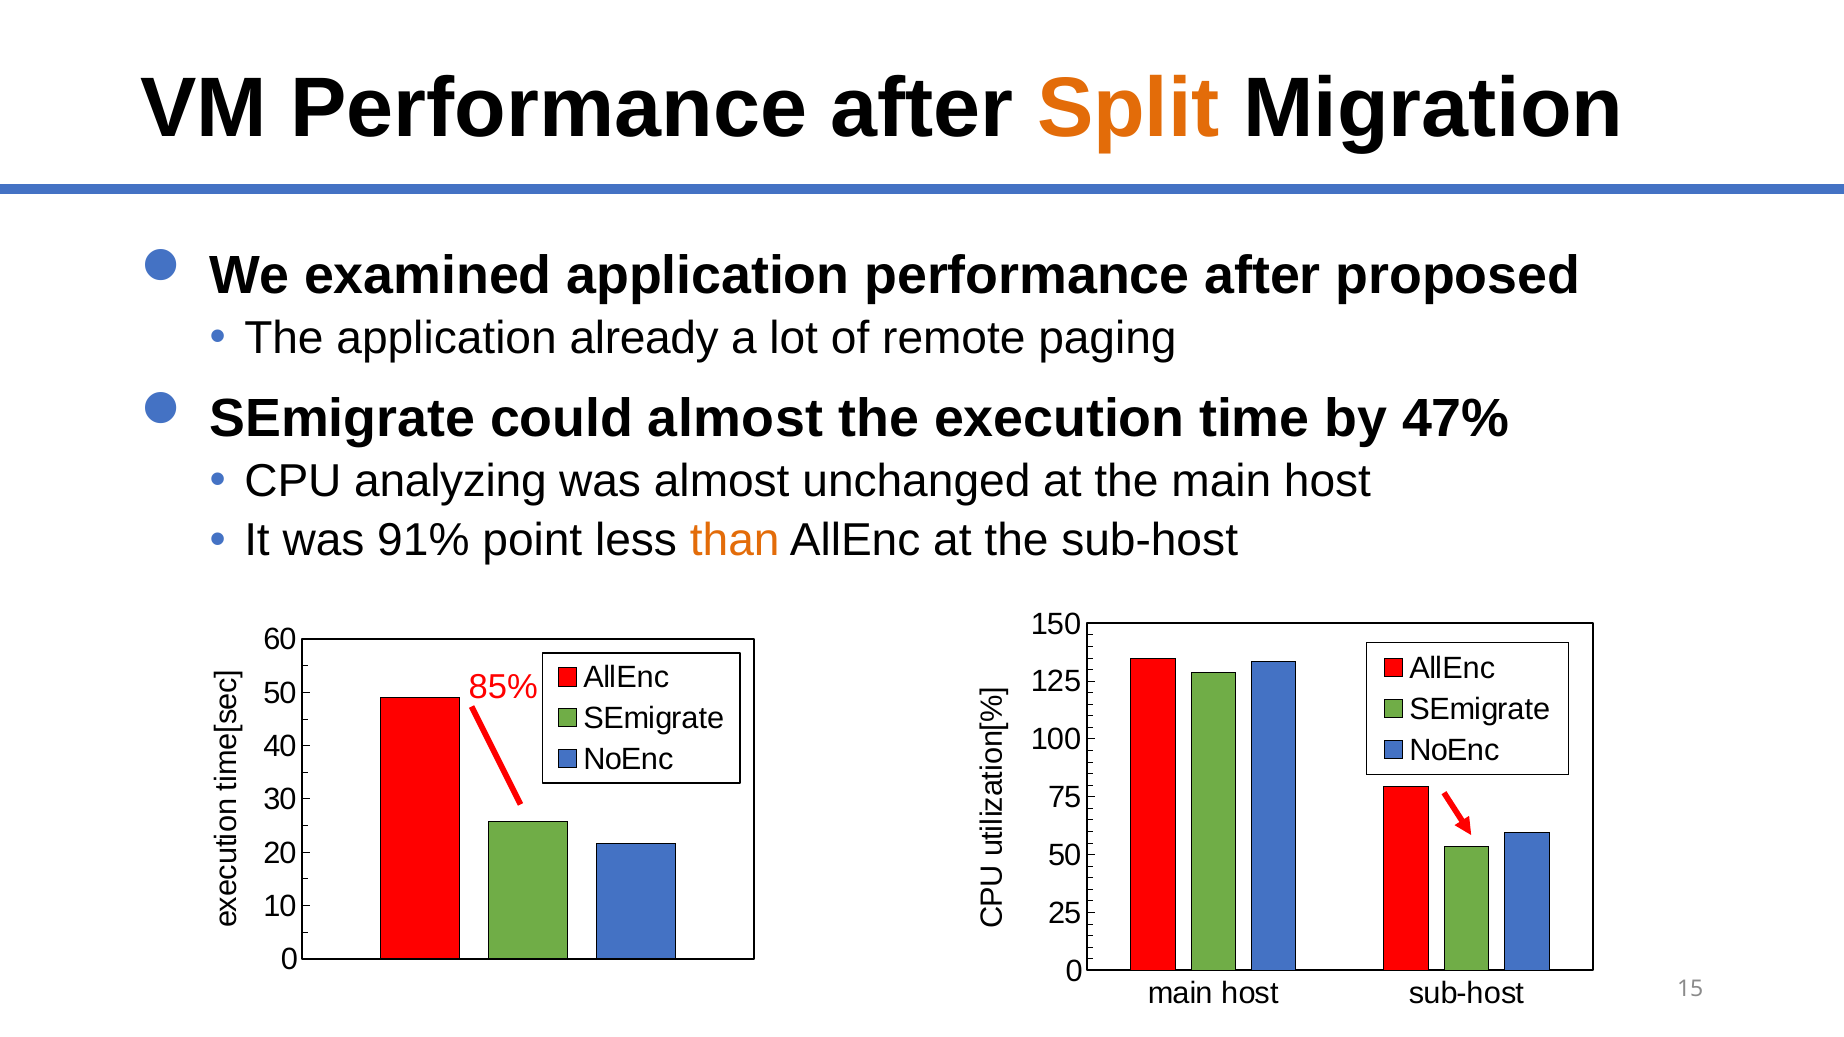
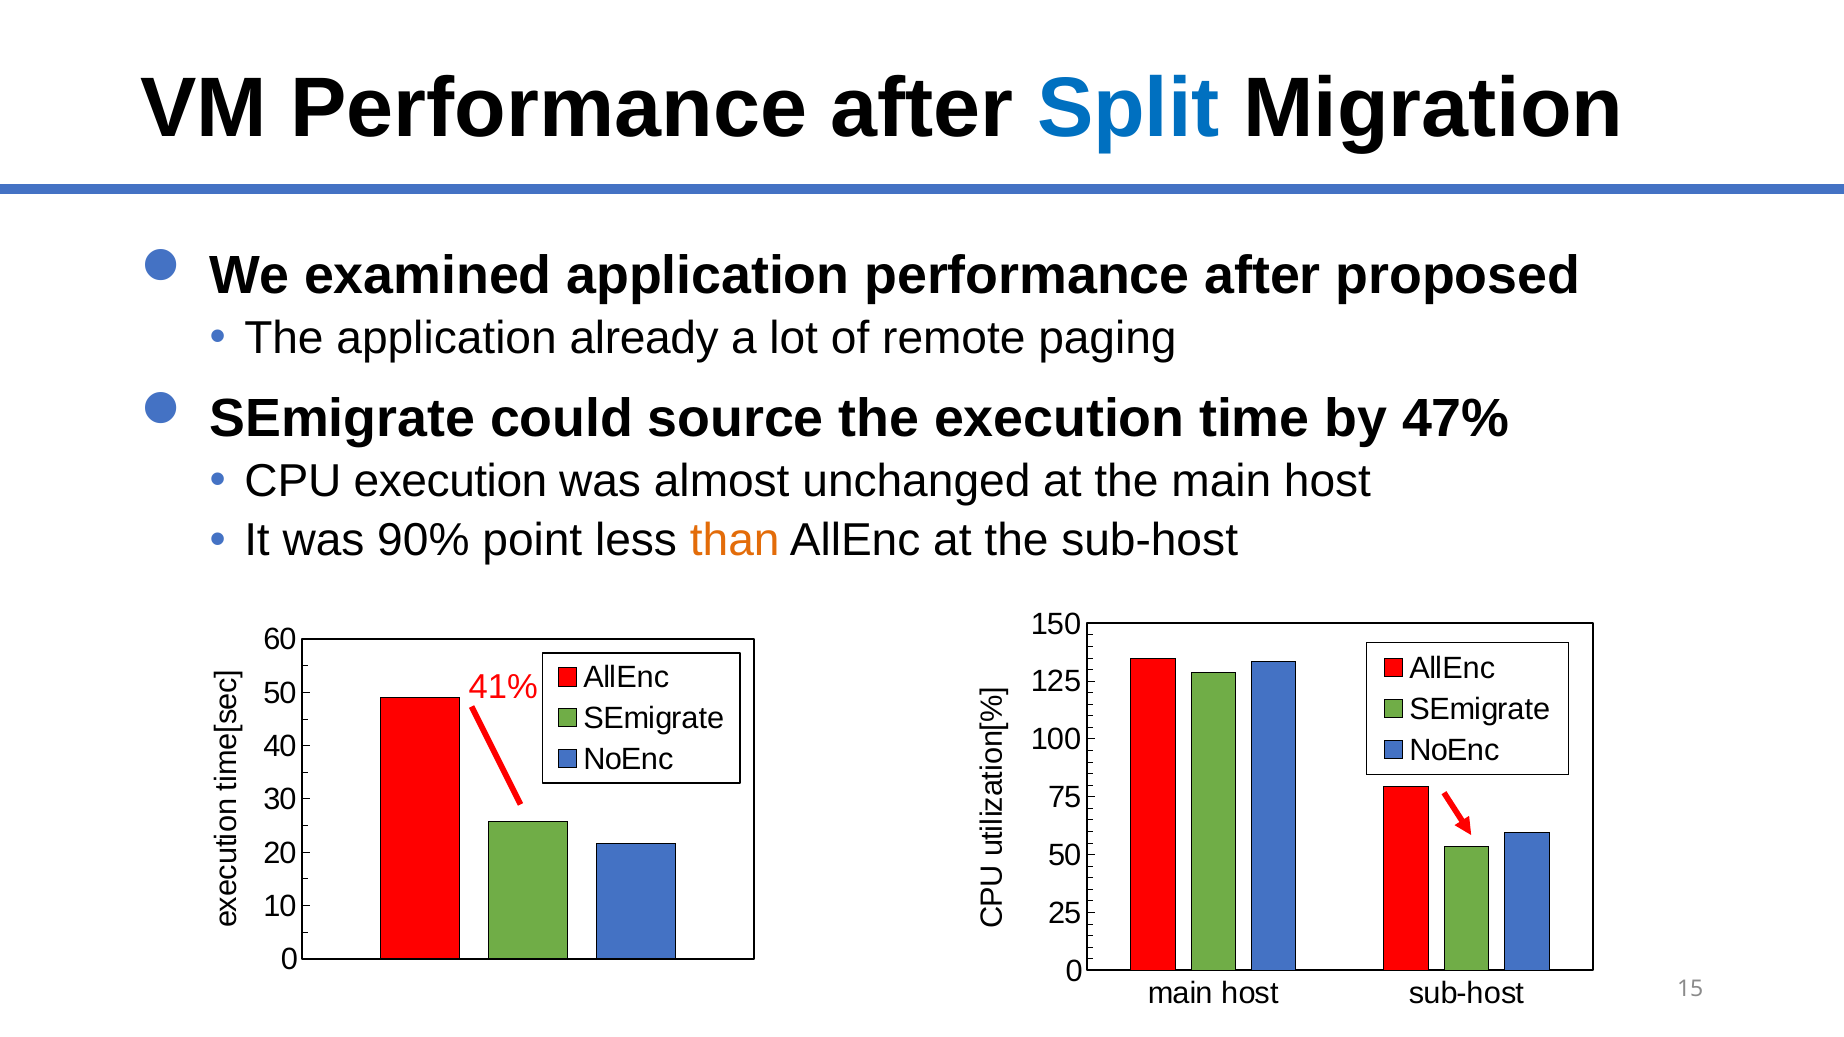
Split colour: orange -> blue
could almost: almost -> source
CPU analyzing: analyzing -> execution
91%: 91% -> 90%
85%: 85% -> 41%
